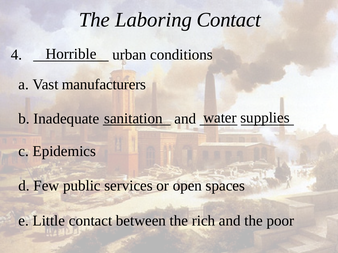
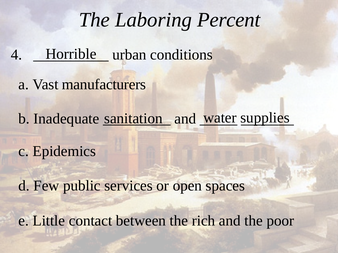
Laboring Contact: Contact -> Percent
